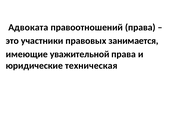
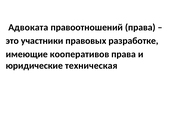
занимается: занимается -> разработке
уважительной: уважительной -> кооперативов
